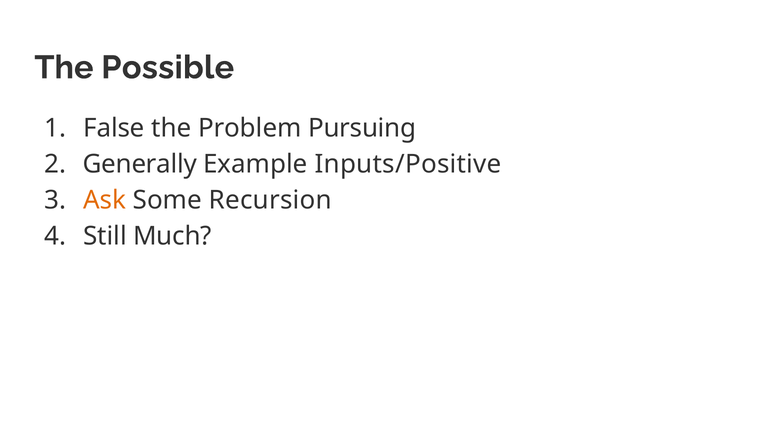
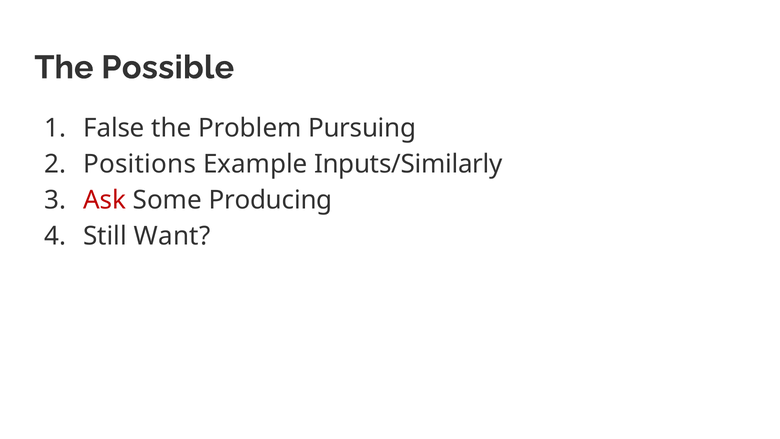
Generally: Generally -> Positions
Inputs/Positive: Inputs/Positive -> Inputs/Similarly
Ask colour: orange -> red
Recursion: Recursion -> Producing
Much: Much -> Want
